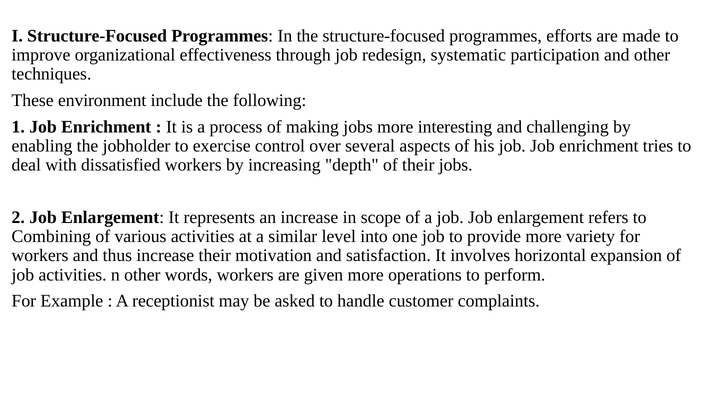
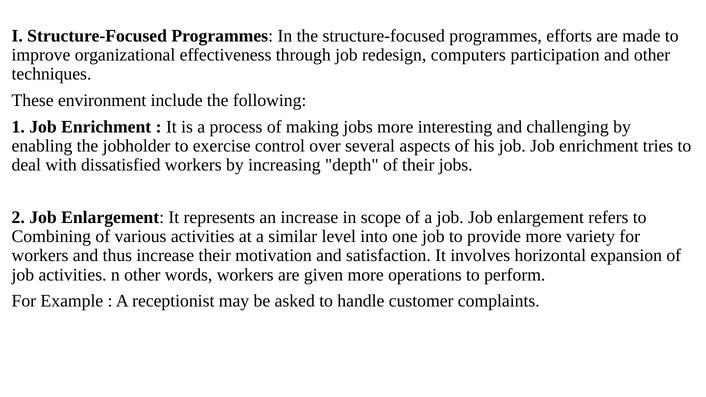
systematic: systematic -> computers
